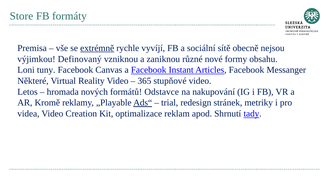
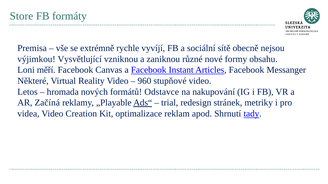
extrémně underline: present -> none
Definovaný: Definovaný -> Vysvětlující
tuny: tuny -> měří
365: 365 -> 960
Kromě: Kromě -> Začíná
